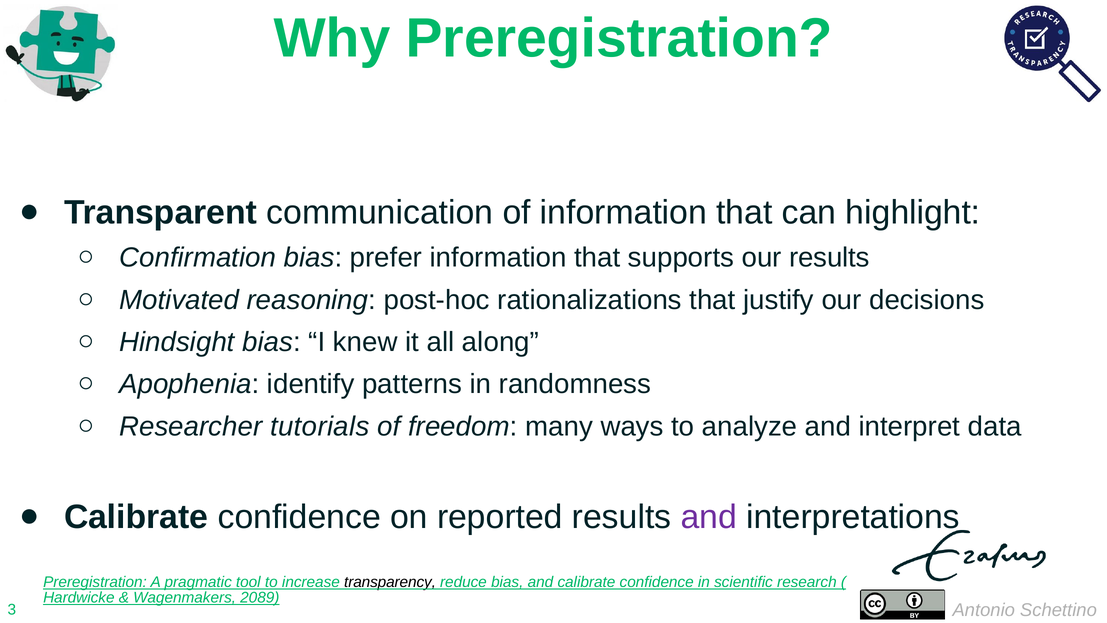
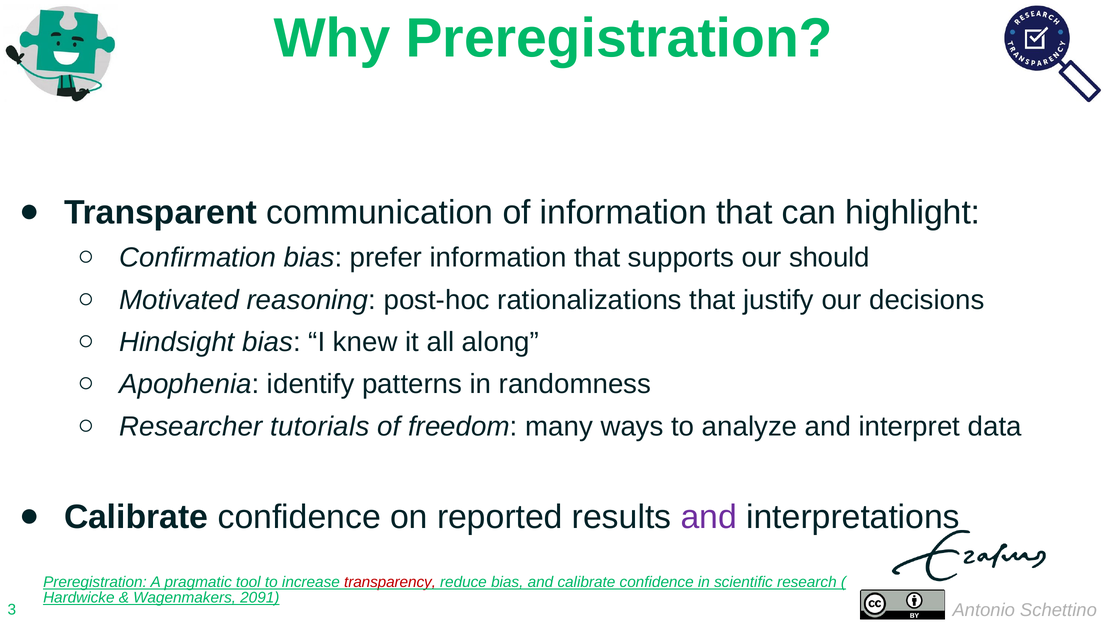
our results: results -> should
transparency colour: black -> red
2089: 2089 -> 2091
